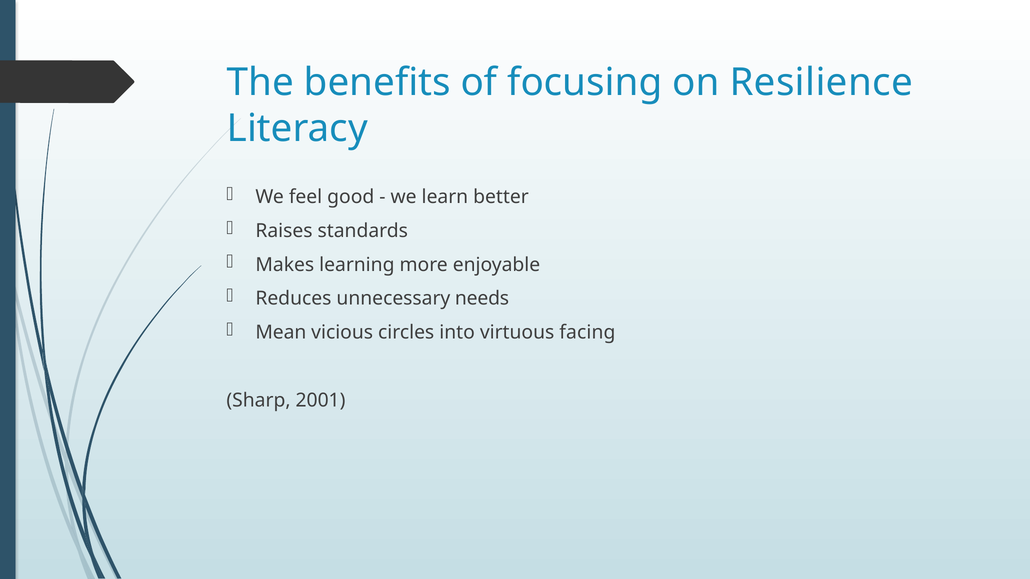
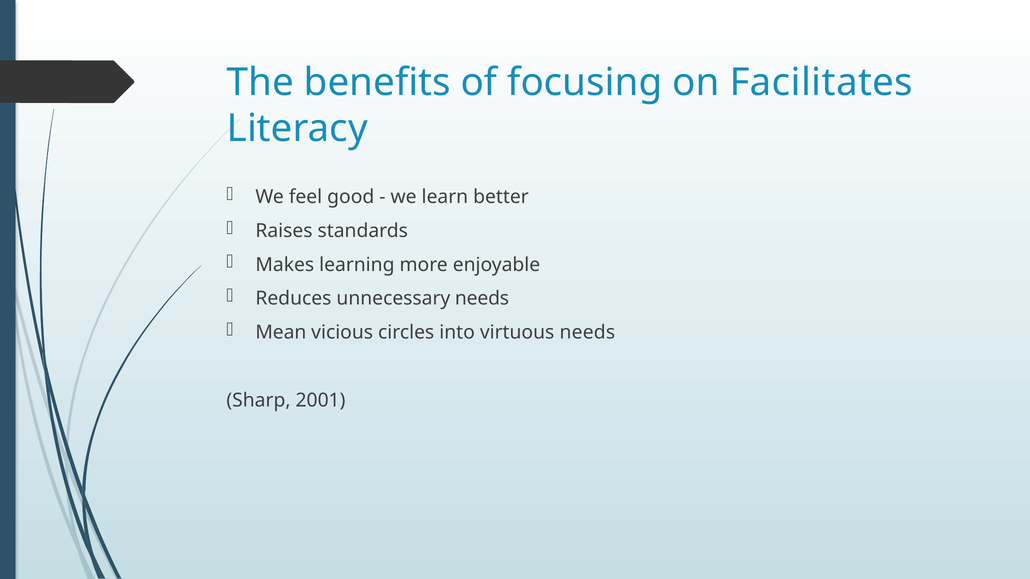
Resilience: Resilience -> Facilitates
virtuous facing: facing -> needs
